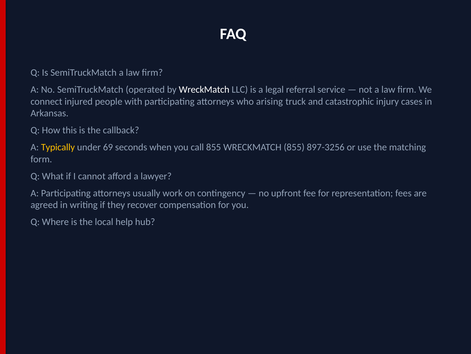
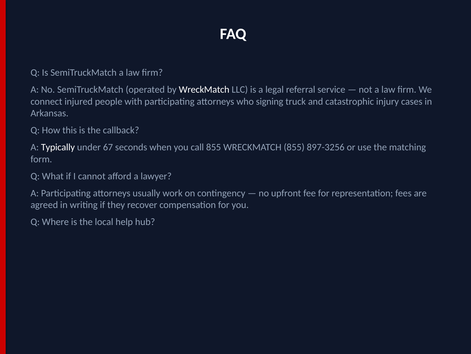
arising: arising -> signing
Typically colour: yellow -> white
69: 69 -> 67
